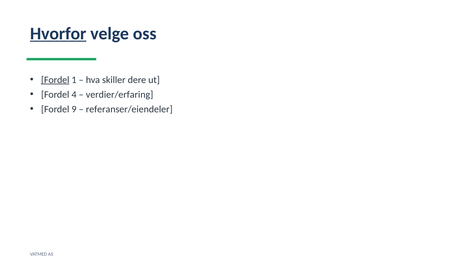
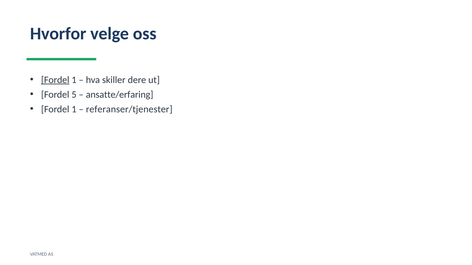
Hvorfor underline: present -> none
4: 4 -> 5
verdier/erfaring: verdier/erfaring -> ansatte/erfaring
9 at (74, 109): 9 -> 1
referanser/eiendeler: referanser/eiendeler -> referanser/tjenester
